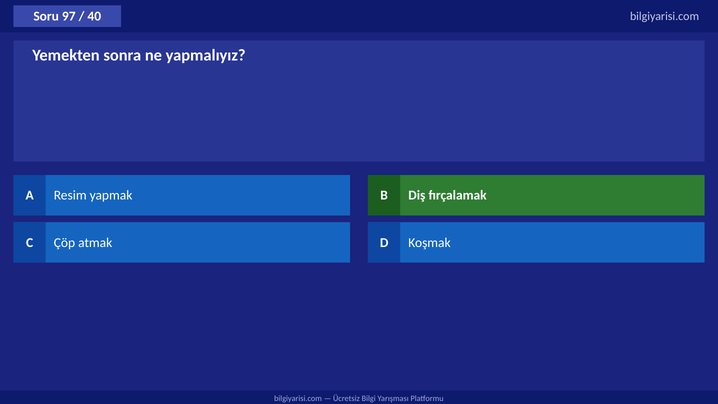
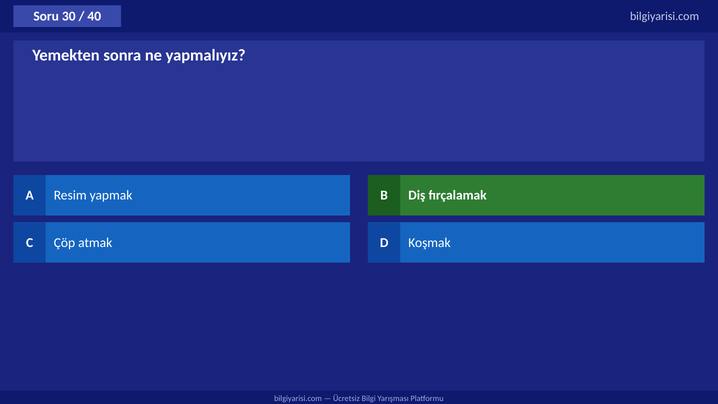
97: 97 -> 30
